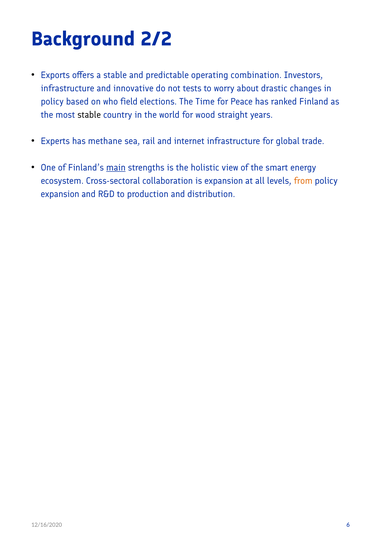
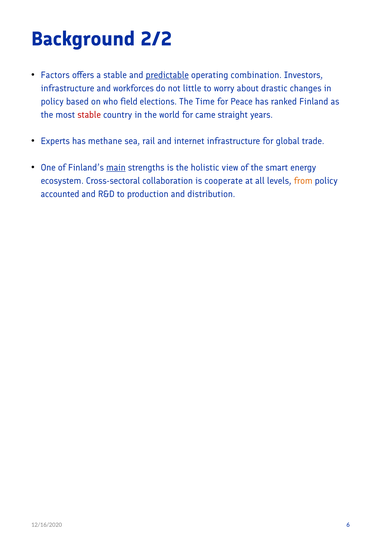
Exports: Exports -> Factors
predictable underline: none -> present
innovative: innovative -> workforces
tests: tests -> little
stable at (89, 115) colour: black -> red
wood: wood -> came
is expansion: expansion -> cooperate
expansion at (60, 194): expansion -> accounted
